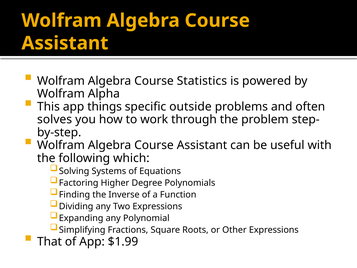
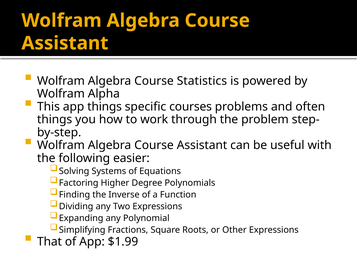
outside: outside -> courses
solves at (55, 119): solves -> things
which: which -> easier
